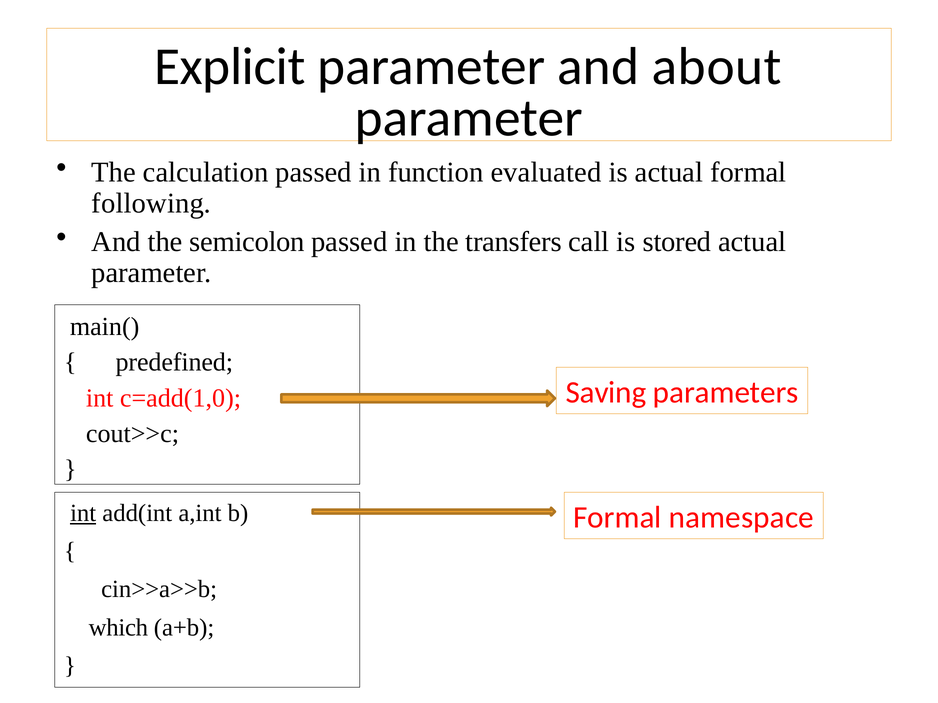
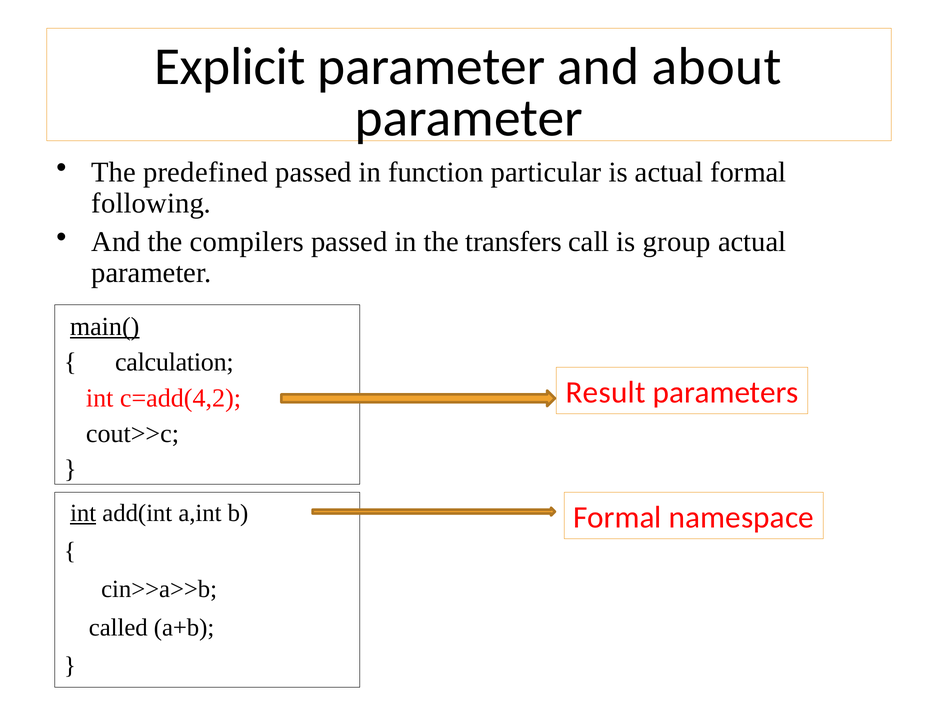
calculation: calculation -> predefined
evaluated: evaluated -> particular
semicolon: semicolon -> compilers
stored: stored -> group
main( underline: none -> present
predefined: predefined -> calculation
Saving: Saving -> Result
c=add(1,0: c=add(1,0 -> c=add(4,2
which: which -> called
